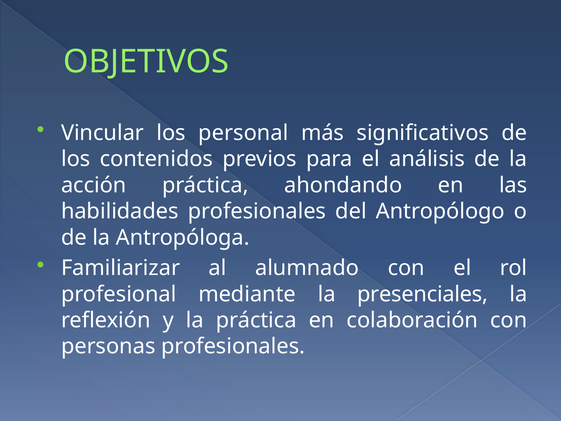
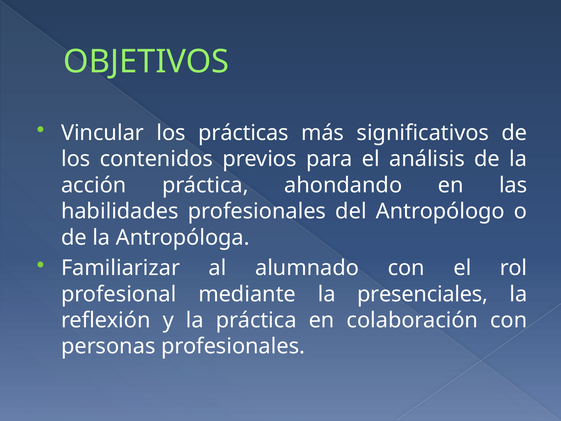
personal: personal -> prácticas
